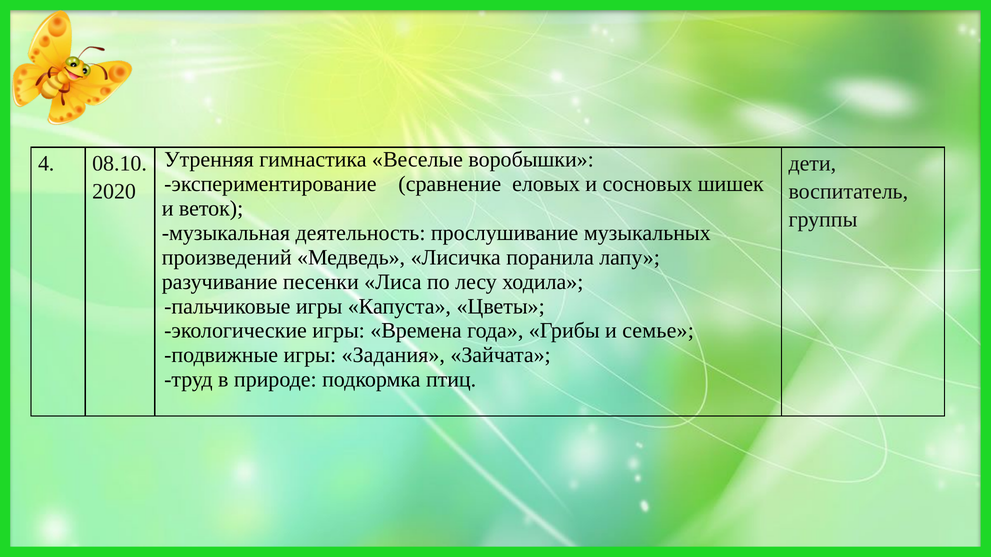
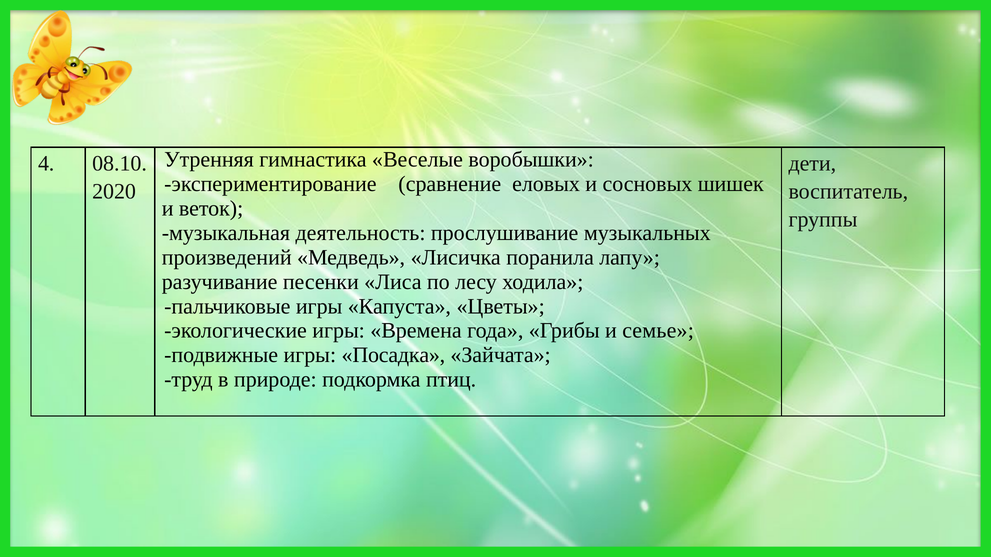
Задания: Задания -> Посадка
